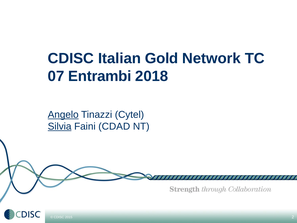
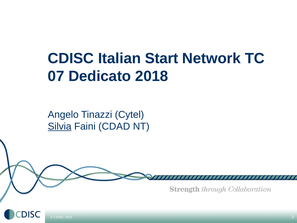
Gold: Gold -> Start
Entrambi: Entrambi -> Dedicato
Angelo underline: present -> none
